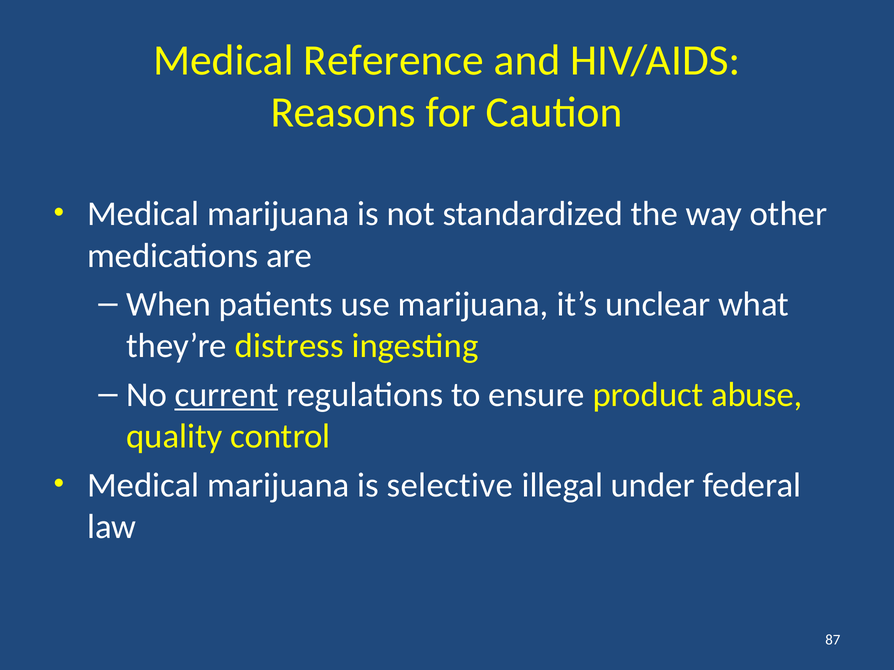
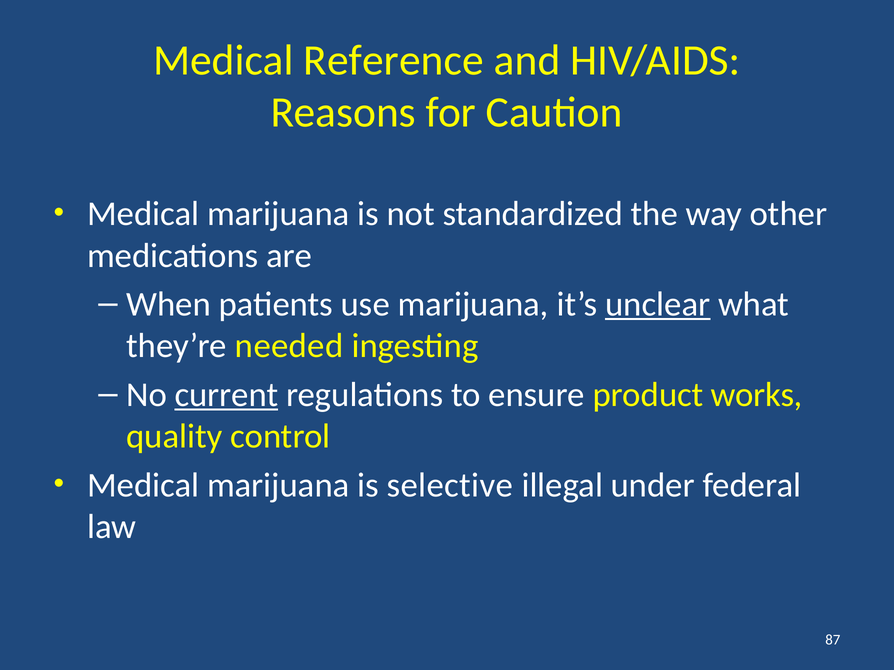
unclear underline: none -> present
distress: distress -> needed
abuse: abuse -> works
